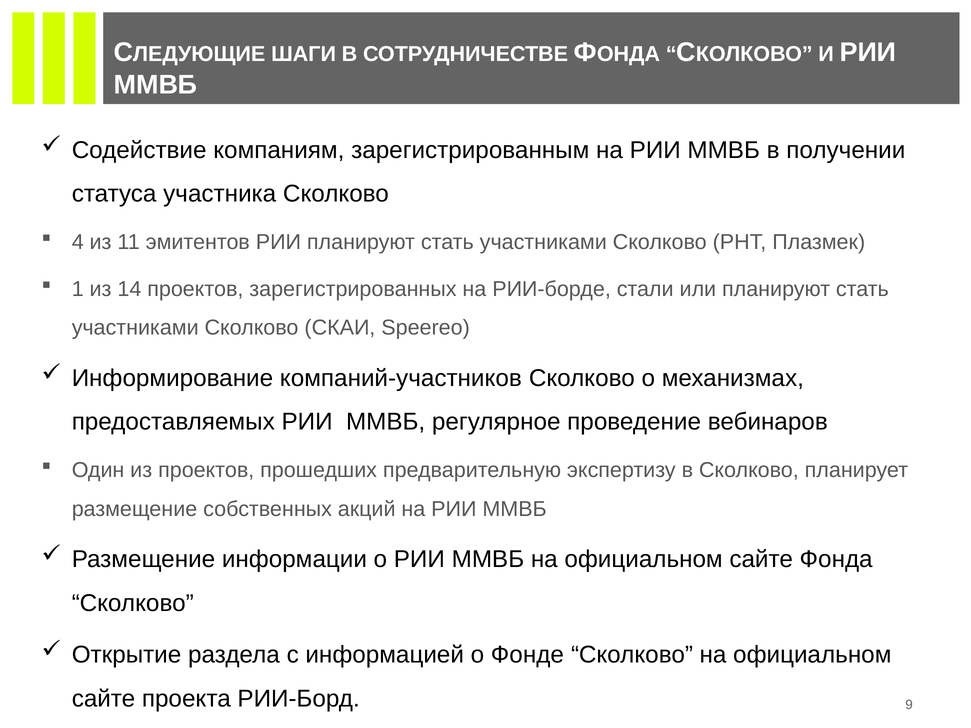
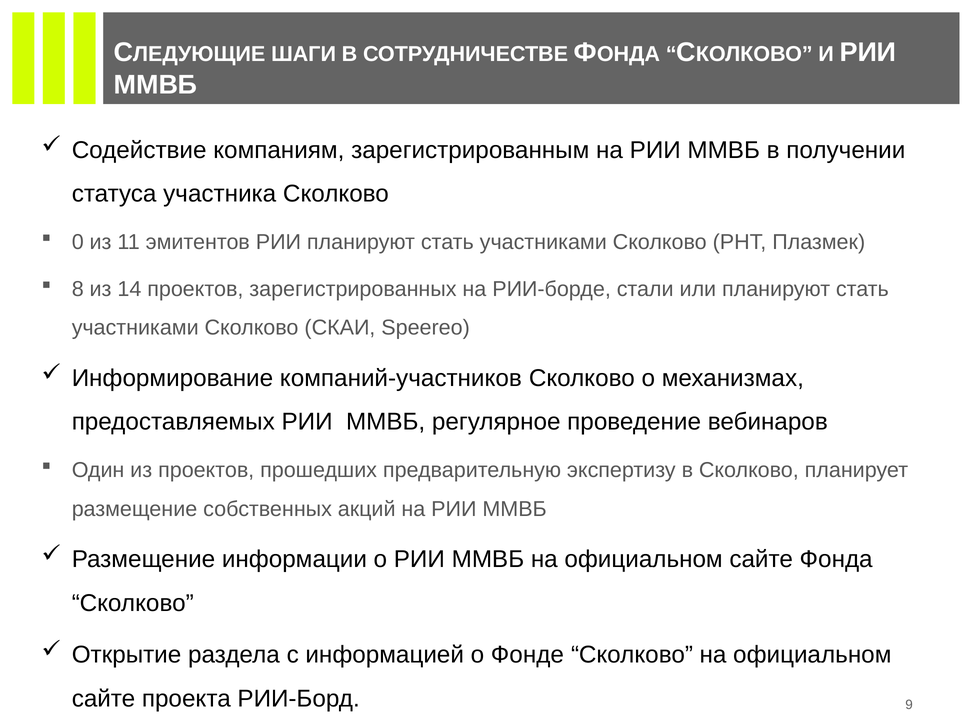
4: 4 -> 0
1: 1 -> 8
